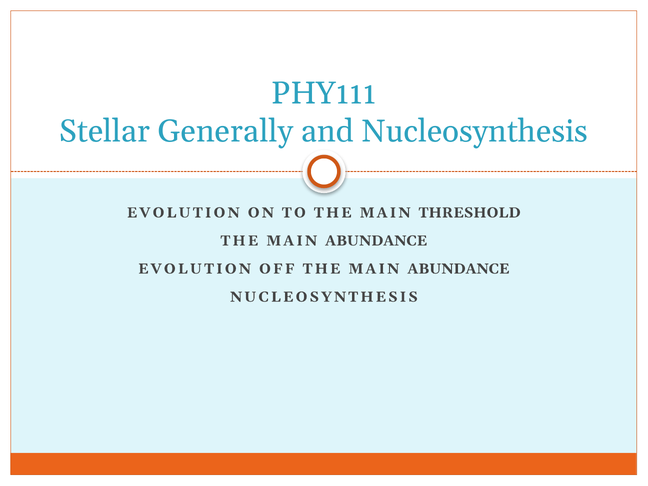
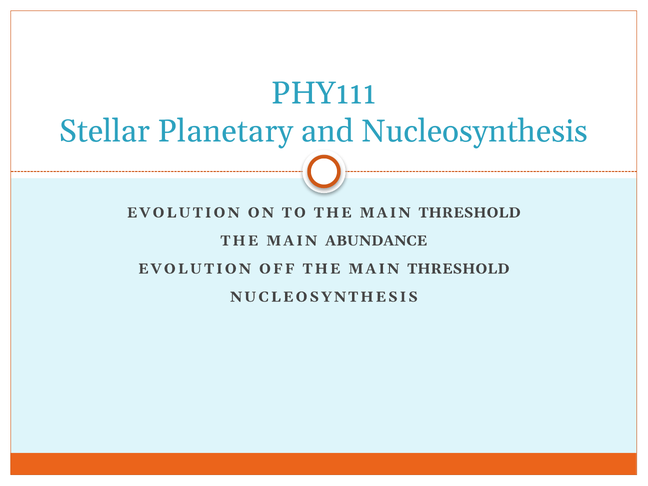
Generally: Generally -> Planetary
OFF THE MAIN ABUNDANCE: ABUNDANCE -> THRESHOLD
